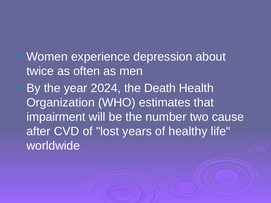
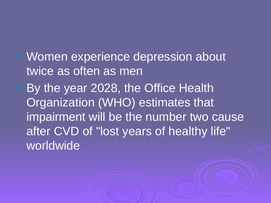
2024: 2024 -> 2028
Death: Death -> Office
